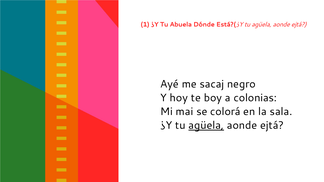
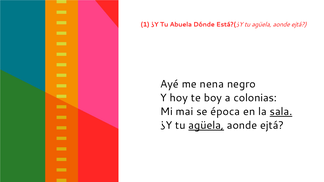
sacaj: sacaj -> nena
colorá: colorá -> época
sala underline: none -> present
